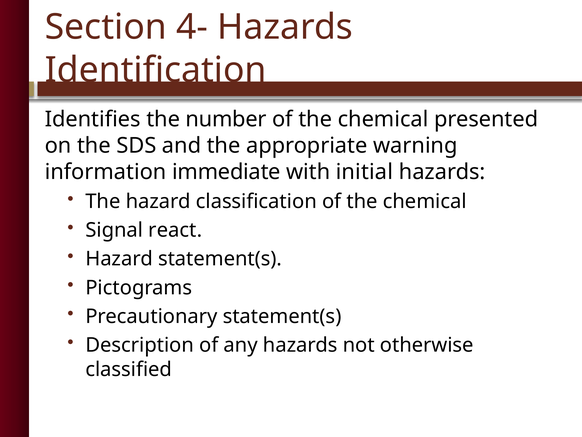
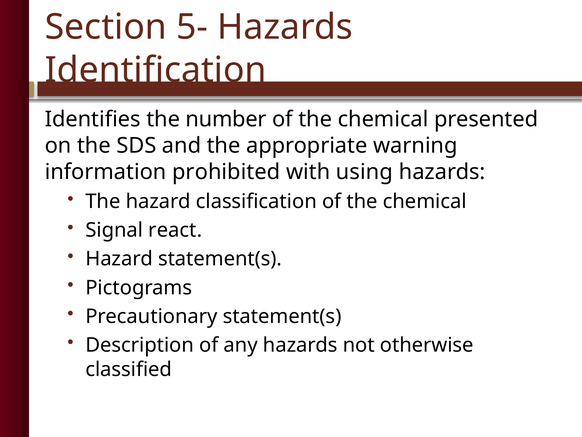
4-: 4- -> 5-
immediate: immediate -> prohibited
initial: initial -> using
